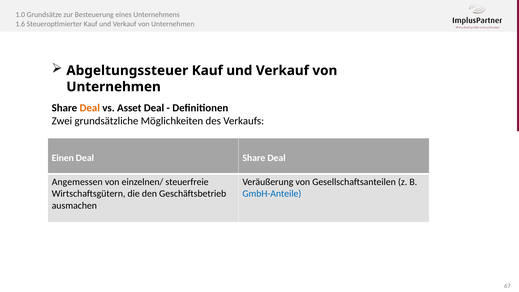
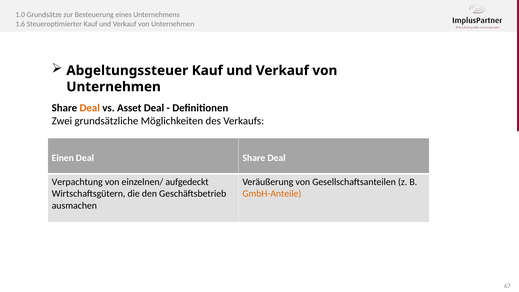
Angemessen: Angemessen -> Verpachtung
steuerfreie: steuerfreie -> aufgedeckt
GmbH-Anteile colour: blue -> orange
